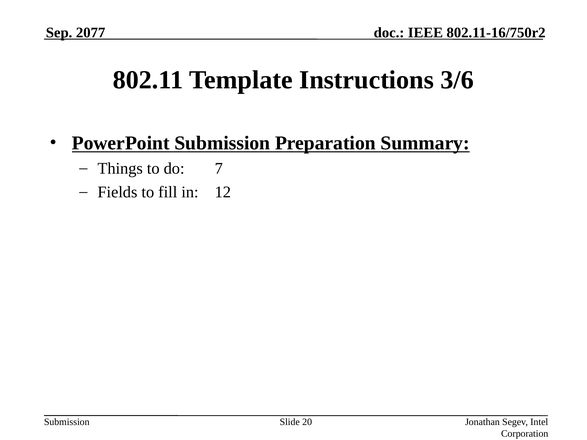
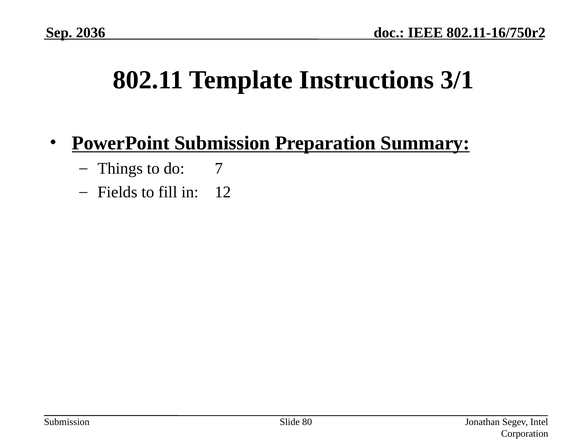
2077: 2077 -> 2036
3/6: 3/6 -> 3/1
20: 20 -> 80
